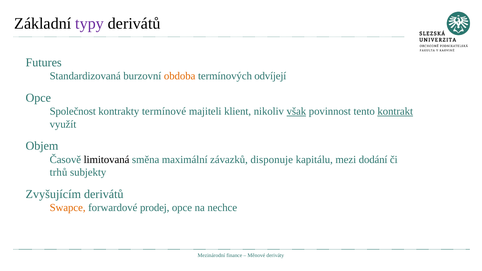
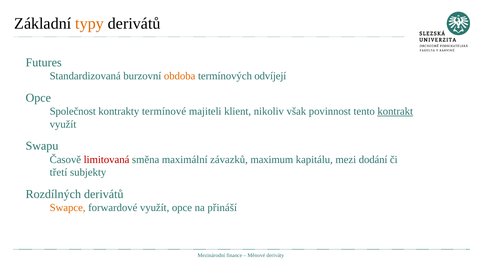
typy colour: purple -> orange
však underline: present -> none
Objem: Objem -> Swapu
limitovaná colour: black -> red
disponuje: disponuje -> maximum
trhů: trhů -> třetí
Zvyšujícím: Zvyšujícím -> Rozdílných
forwardové prodej: prodej -> využít
nechce: nechce -> přináší
